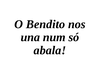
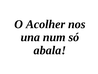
Bendito: Bendito -> Acolher
